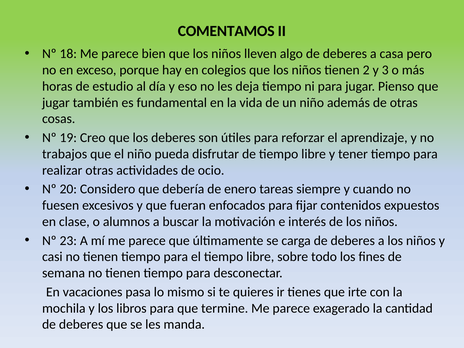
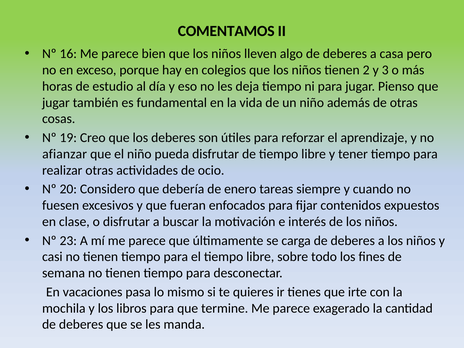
18: 18 -> 16
trabajos: trabajos -> afianzar
o alumnos: alumnos -> disfrutar
